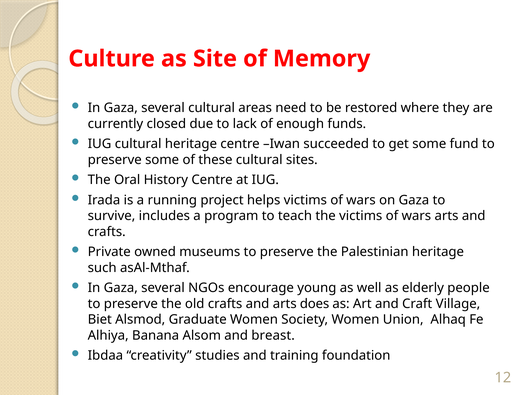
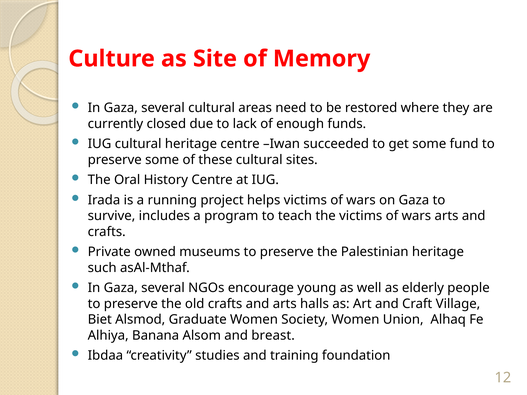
does: does -> halls
